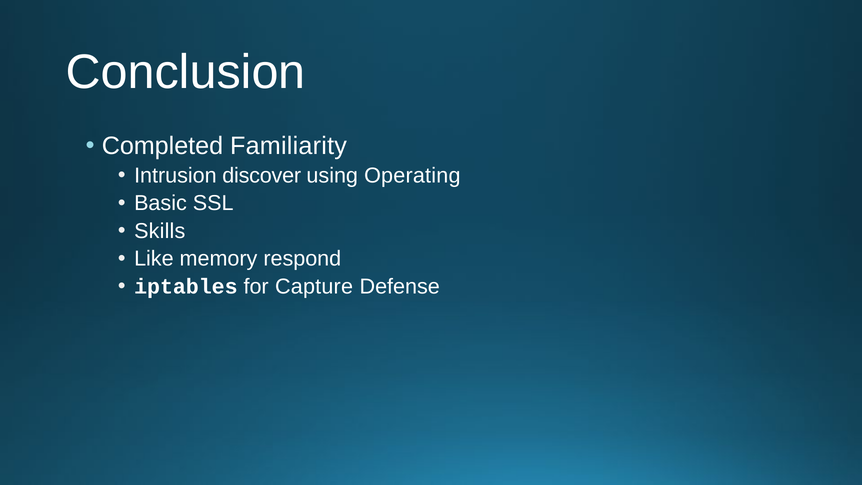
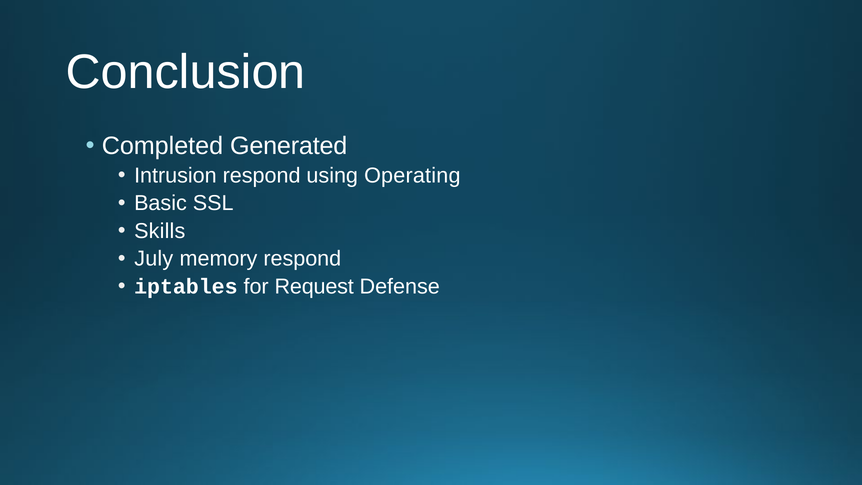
Familiarity: Familiarity -> Generated
Intrusion discover: discover -> respond
Like: Like -> July
Capture: Capture -> Request
